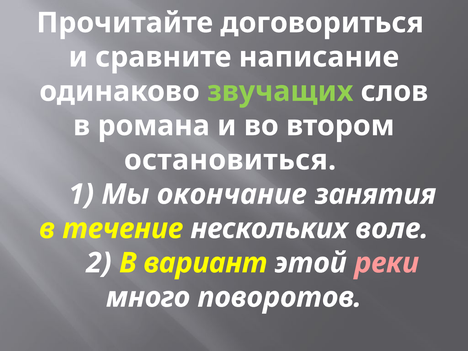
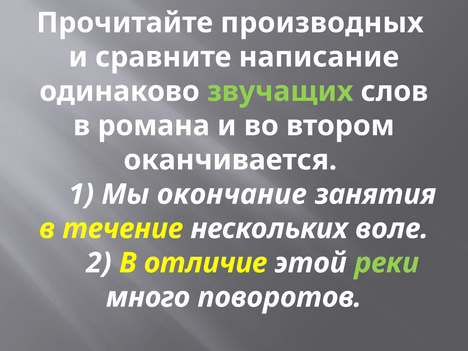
договориться: договориться -> производных
остановиться: остановиться -> оканчивается
вариант: вариант -> отличие
реки colour: pink -> light green
